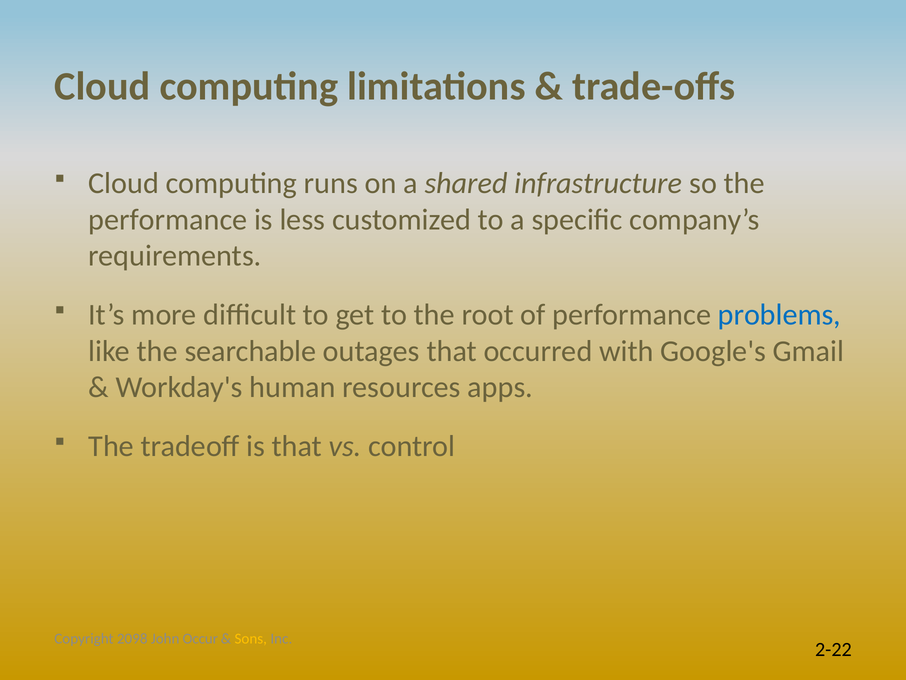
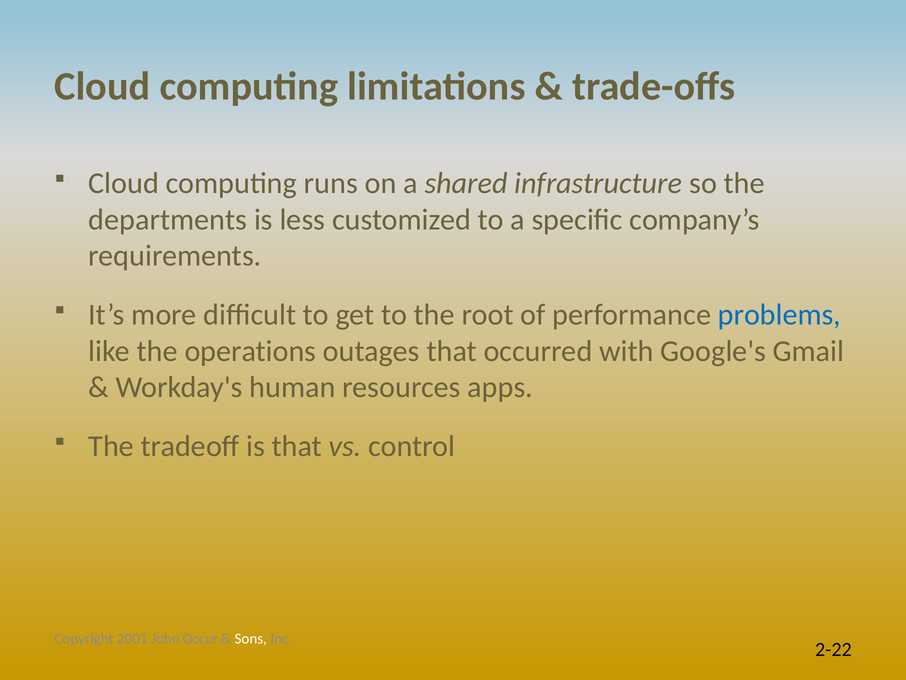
performance at (168, 220): performance -> departments
searchable: searchable -> operations
2098: 2098 -> 2001
Sons colour: yellow -> white
